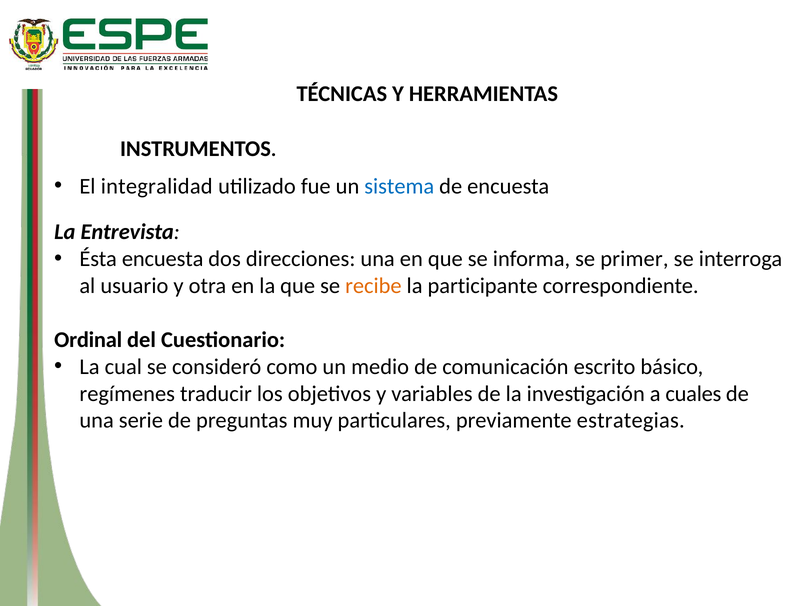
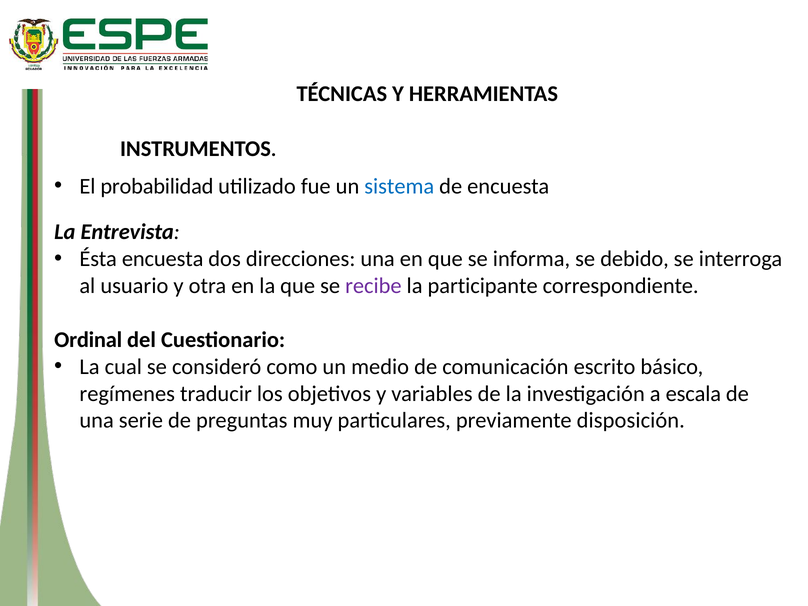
integralidad: integralidad -> probabilidad
primer: primer -> debido
recibe colour: orange -> purple
cuales: cuales -> escala
estrategias: estrategias -> disposición
